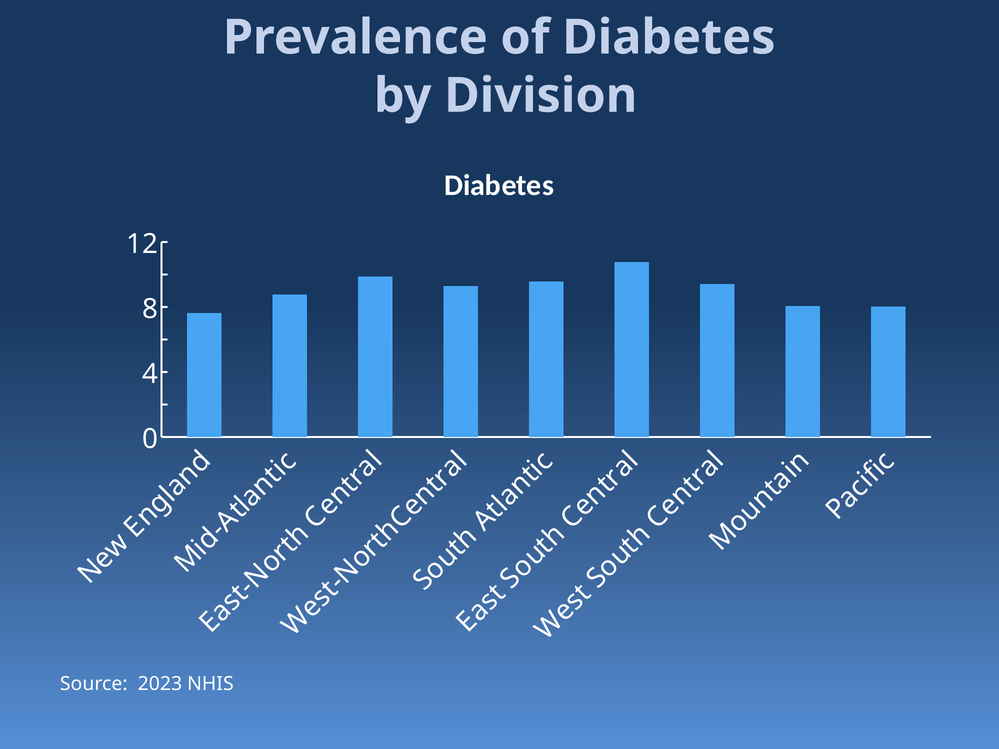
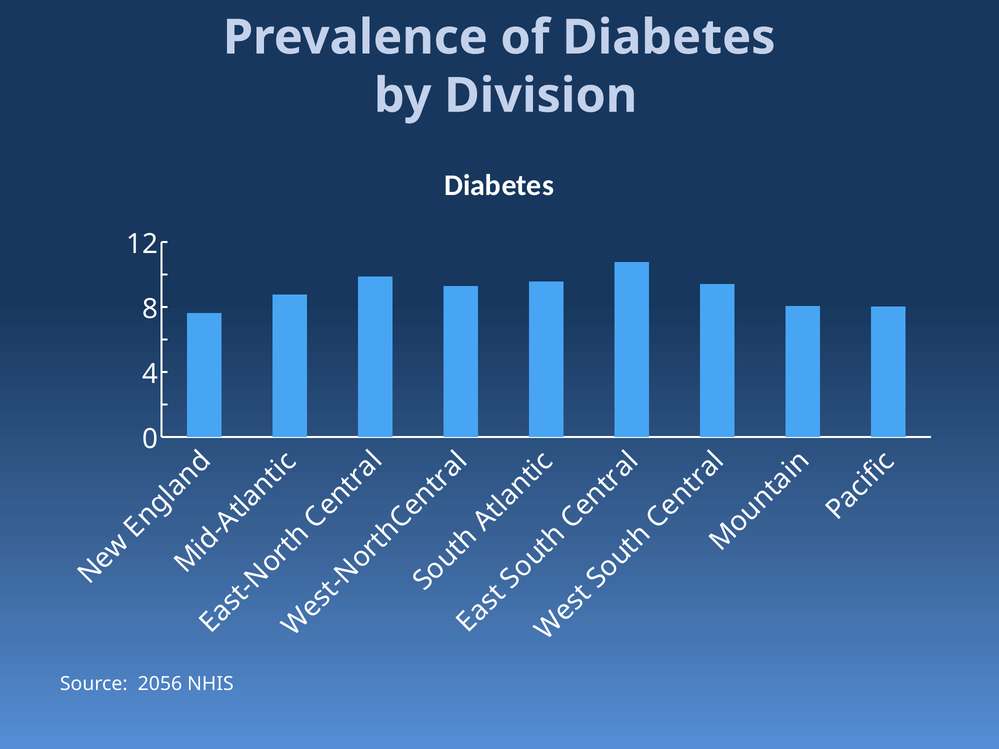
2023: 2023 -> 2056
